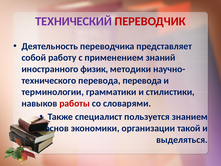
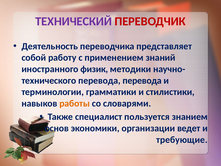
работы colour: red -> orange
такой: такой -> ведет
выделяться: выделяться -> требующие
